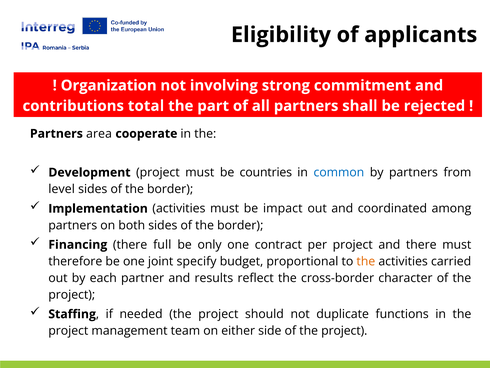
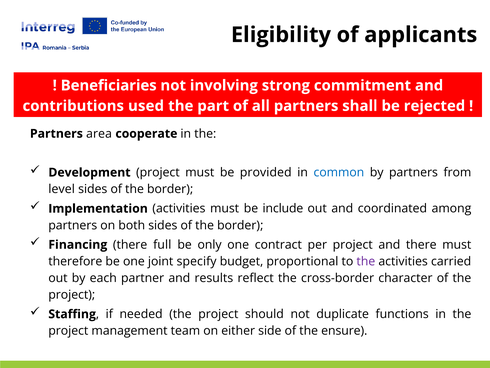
Organization: Organization -> Beneficiaries
total: total -> used
countries: countries -> provided
impact: impact -> include
the at (366, 261) colour: orange -> purple
side of the project: project -> ensure
